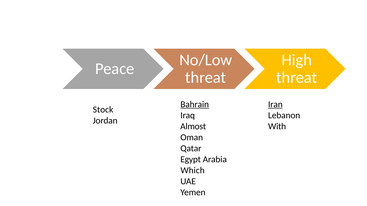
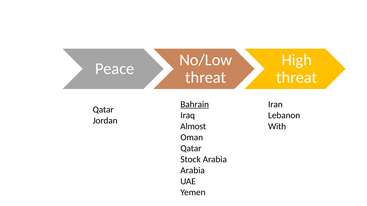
Iran underline: present -> none
Stock at (103, 110): Stock -> Qatar
Egypt: Egypt -> Stock
Which at (193, 171): Which -> Arabia
